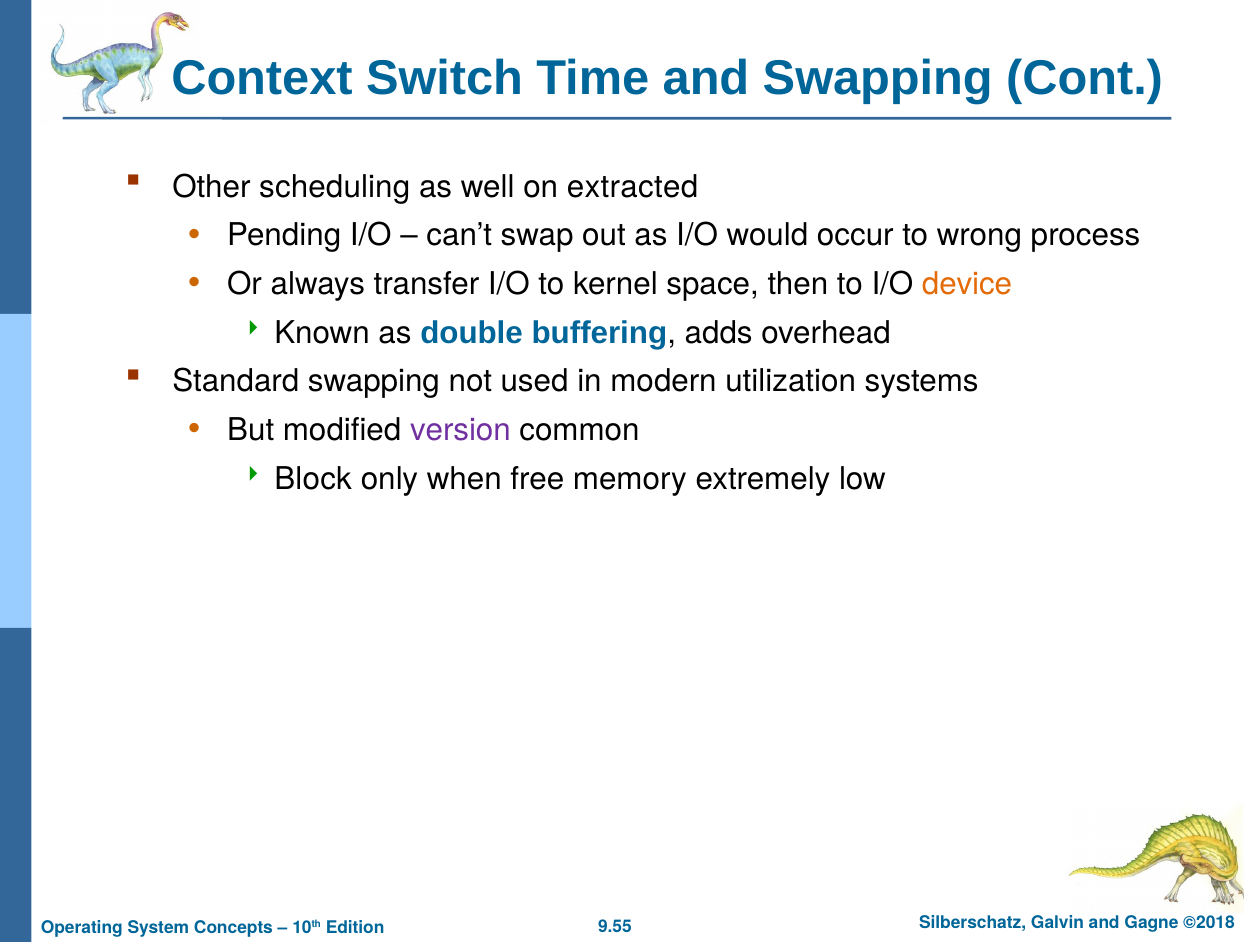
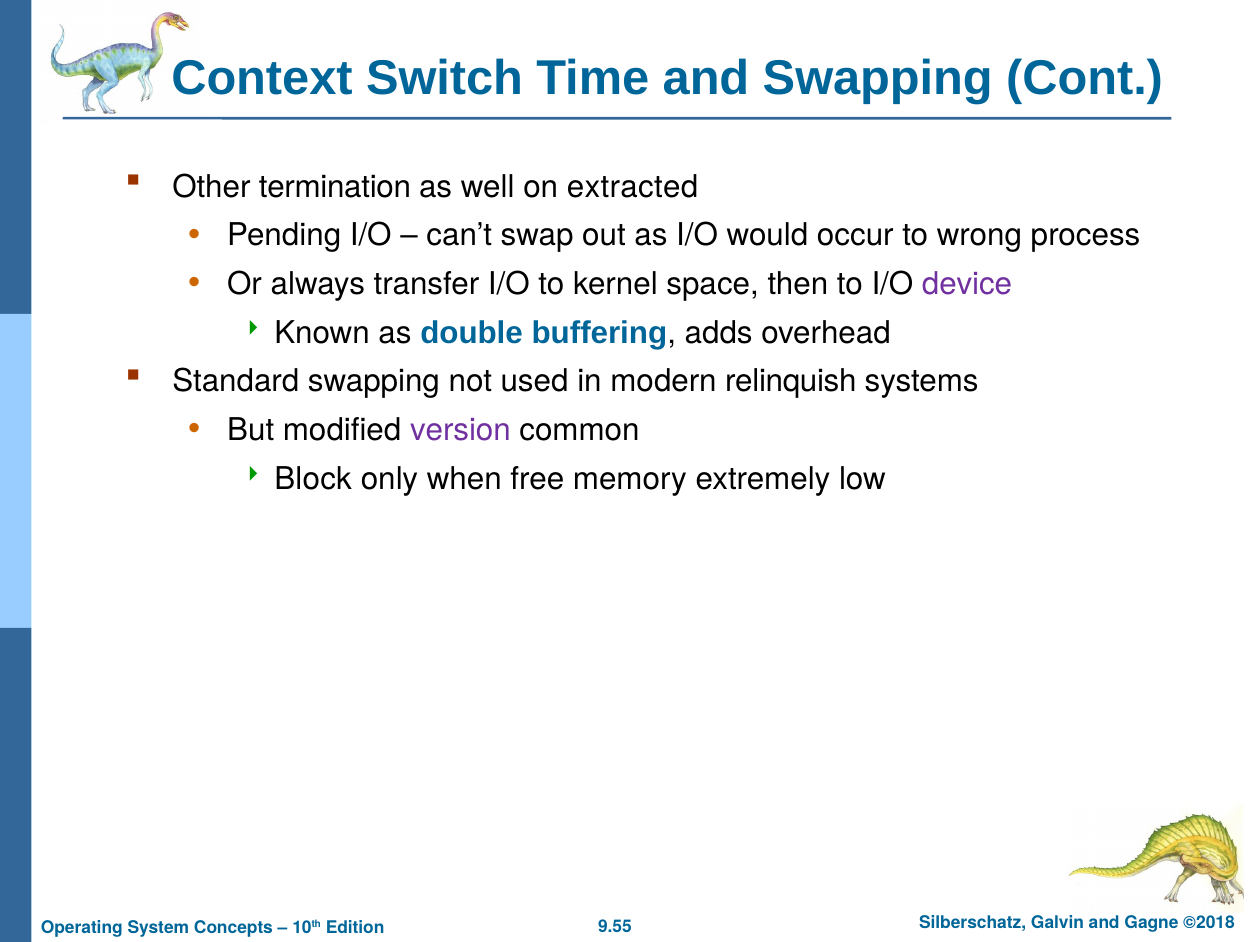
scheduling: scheduling -> termination
device colour: orange -> purple
utilization: utilization -> relinquish
